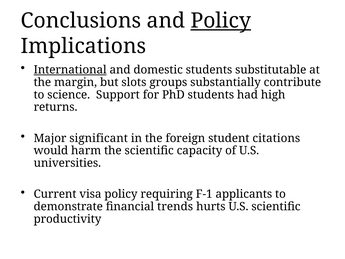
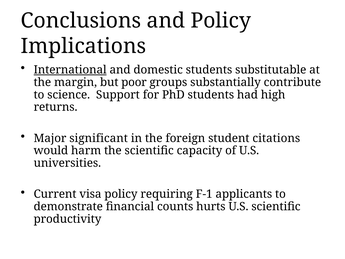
Policy at (221, 21) underline: present -> none
slots: slots -> poor
trends: trends -> counts
